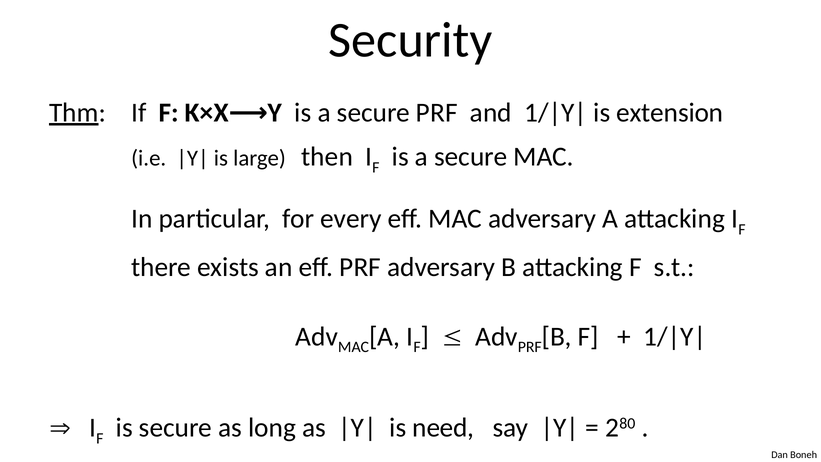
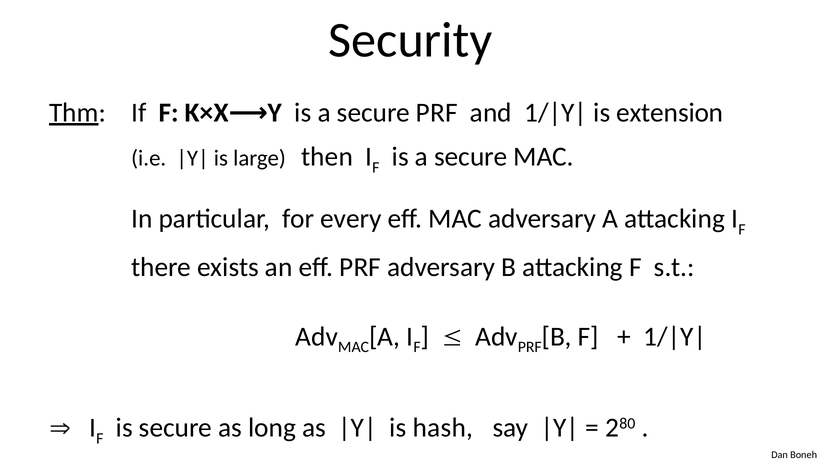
need: need -> hash
